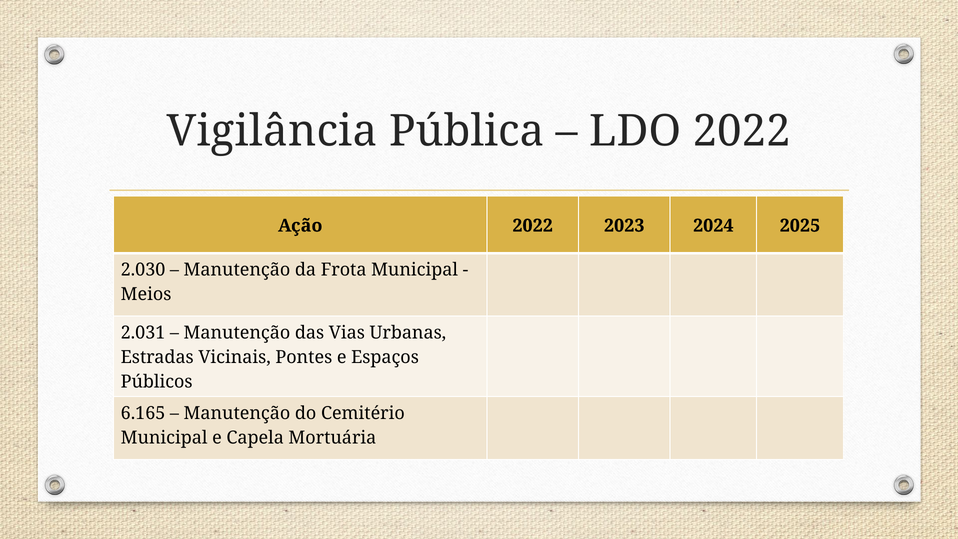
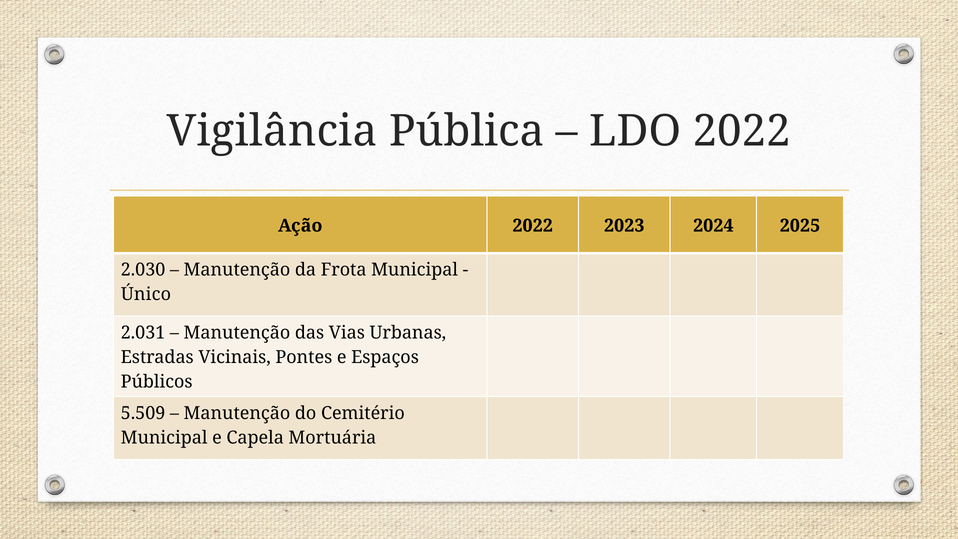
Meios: Meios -> Único
6.165: 6.165 -> 5.509
